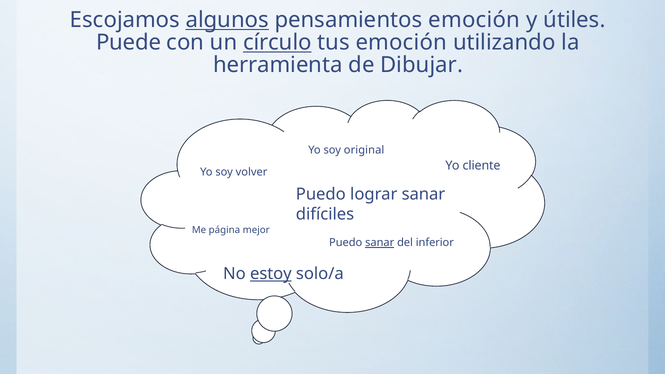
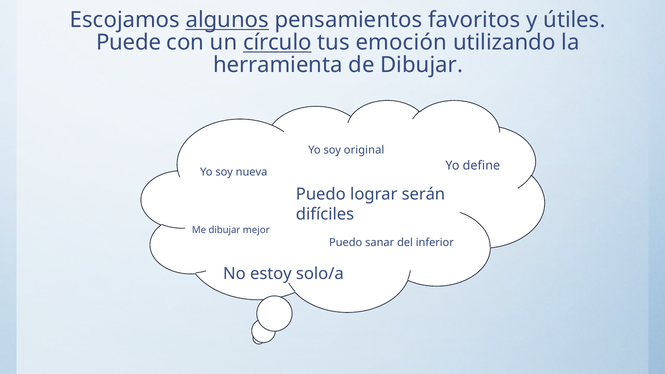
pensamientos emoción: emoción -> favoritos
cliente: cliente -> define
volver: volver -> nueva
lograr sanar: sanar -> serán
Me página: página -> dibujar
sanar at (380, 243) underline: present -> none
estoy underline: present -> none
